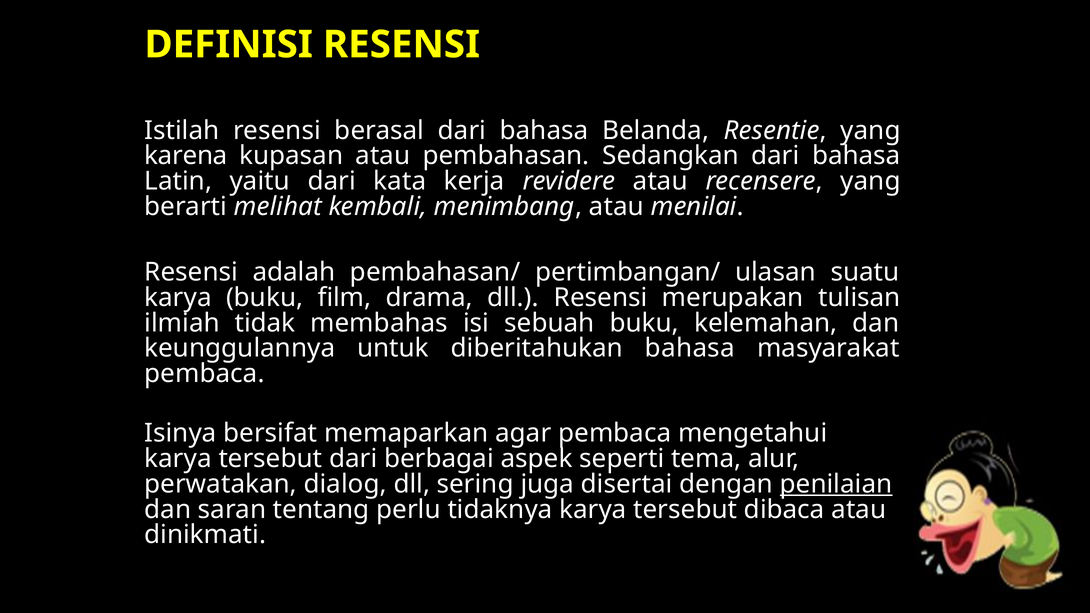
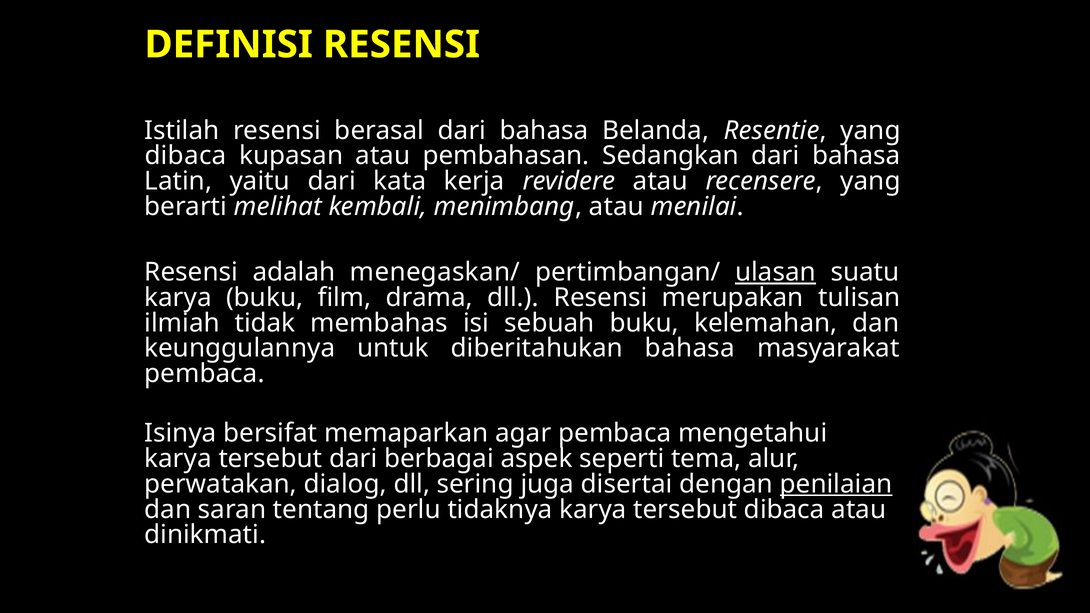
karena at (186, 156): karena -> dibaca
pembahasan/: pembahasan/ -> menegaskan/
ulasan underline: none -> present
